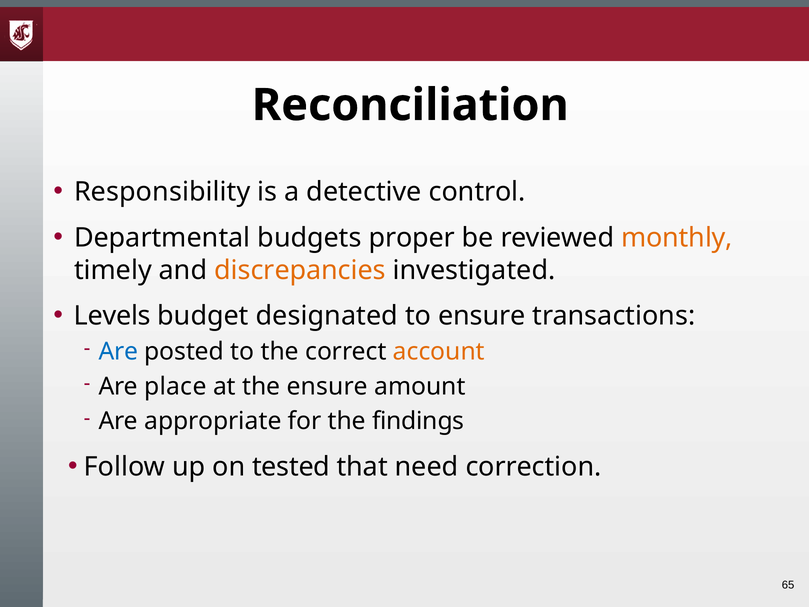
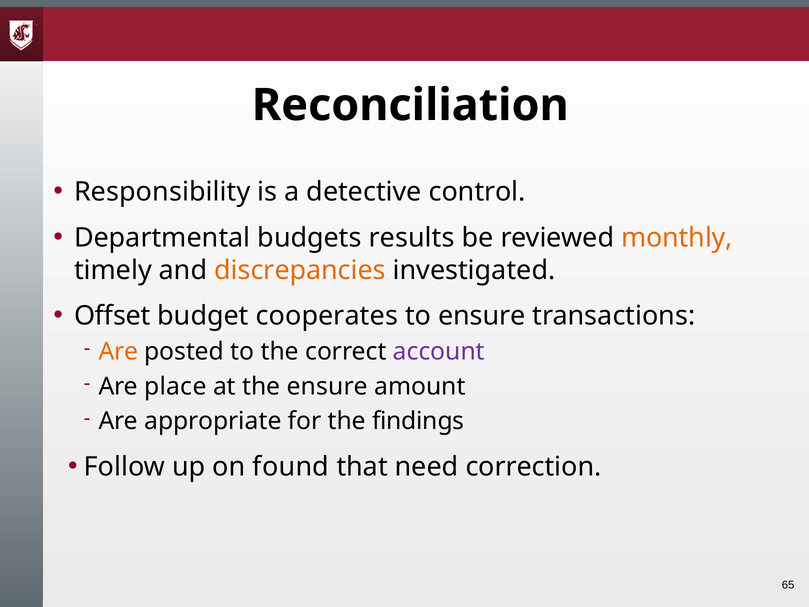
proper: proper -> results
Levels: Levels -> Offset
designated: designated -> cooperates
Are at (118, 351) colour: blue -> orange
account colour: orange -> purple
tested: tested -> found
